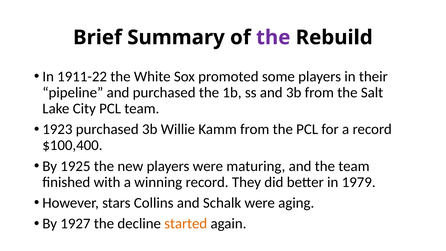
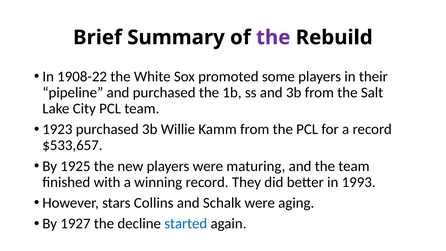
1911-22: 1911-22 -> 1908-22
$100,400: $100,400 -> $533,657
1979: 1979 -> 1993
started colour: orange -> blue
